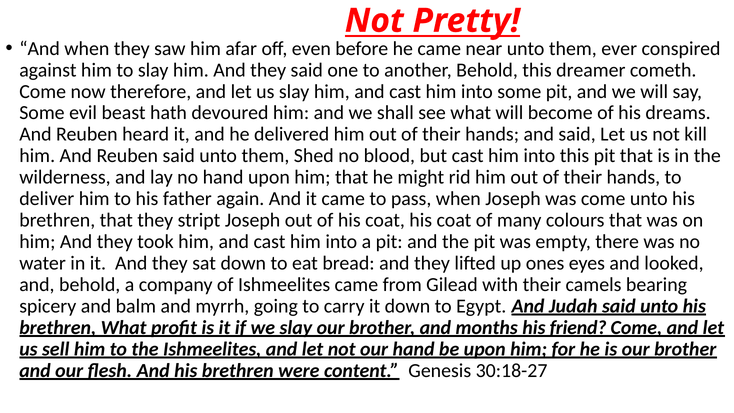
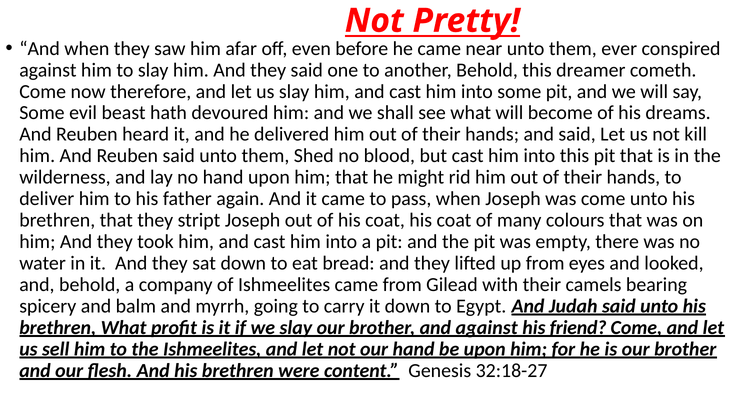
up ones: ones -> from
and months: months -> against
30:18-27: 30:18-27 -> 32:18-27
